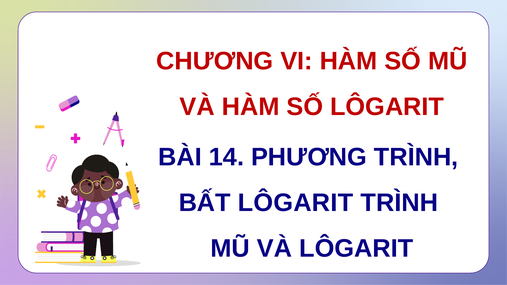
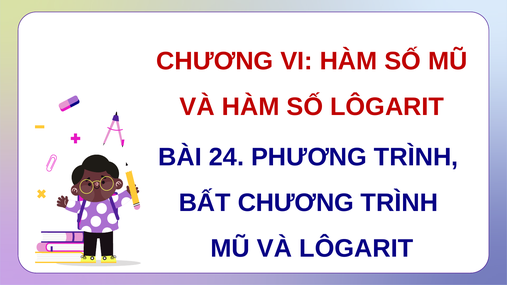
14: 14 -> 24
BẤT LÔGARIT: LÔGARIT -> CHƯƠNG
